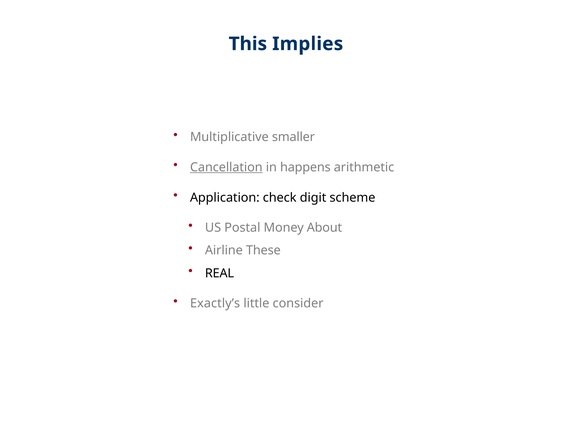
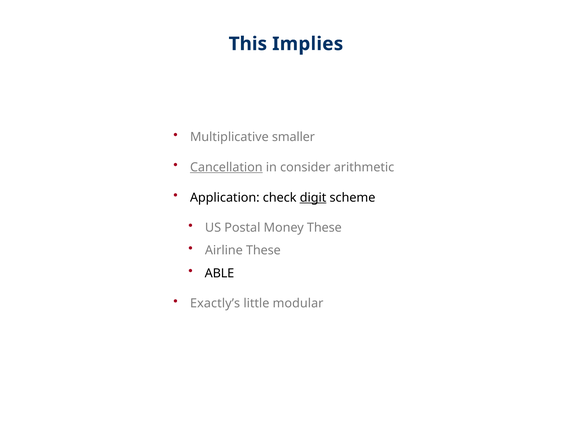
happens: happens -> consider
digit underline: none -> present
Money About: About -> These
REAL: REAL -> ABLE
consider: consider -> modular
